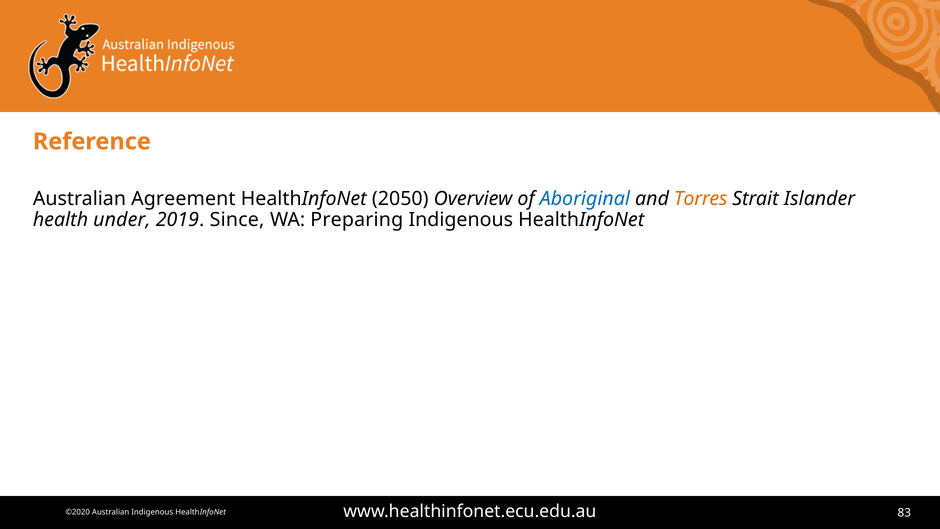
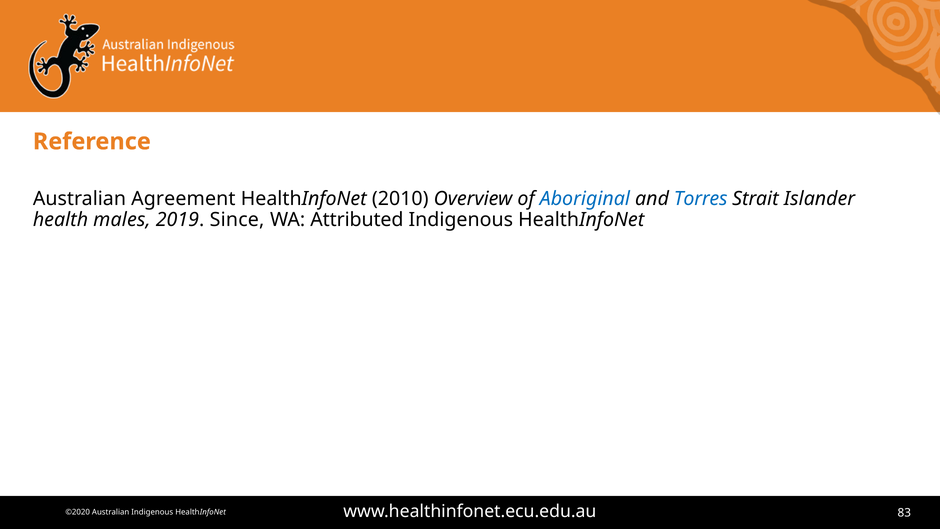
2050: 2050 -> 2010
Torres colour: orange -> blue
under: under -> males
Preparing: Preparing -> Attributed
